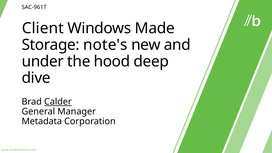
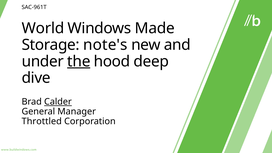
Client: Client -> World
the underline: none -> present
Metadata: Metadata -> Throttled
